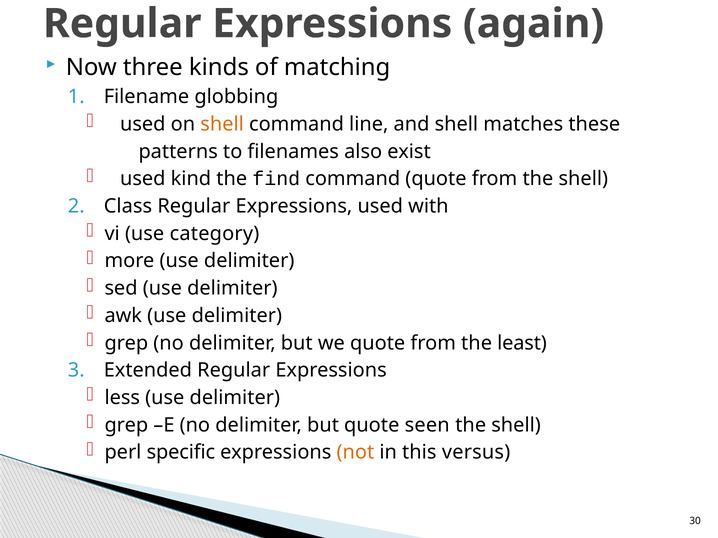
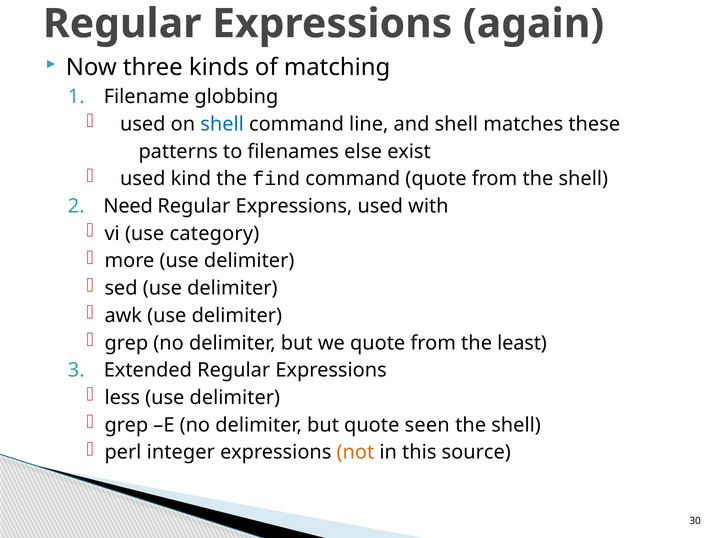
shell at (222, 124) colour: orange -> blue
also: also -> else
Class: Class -> Need
specific: specific -> integer
versus: versus -> source
